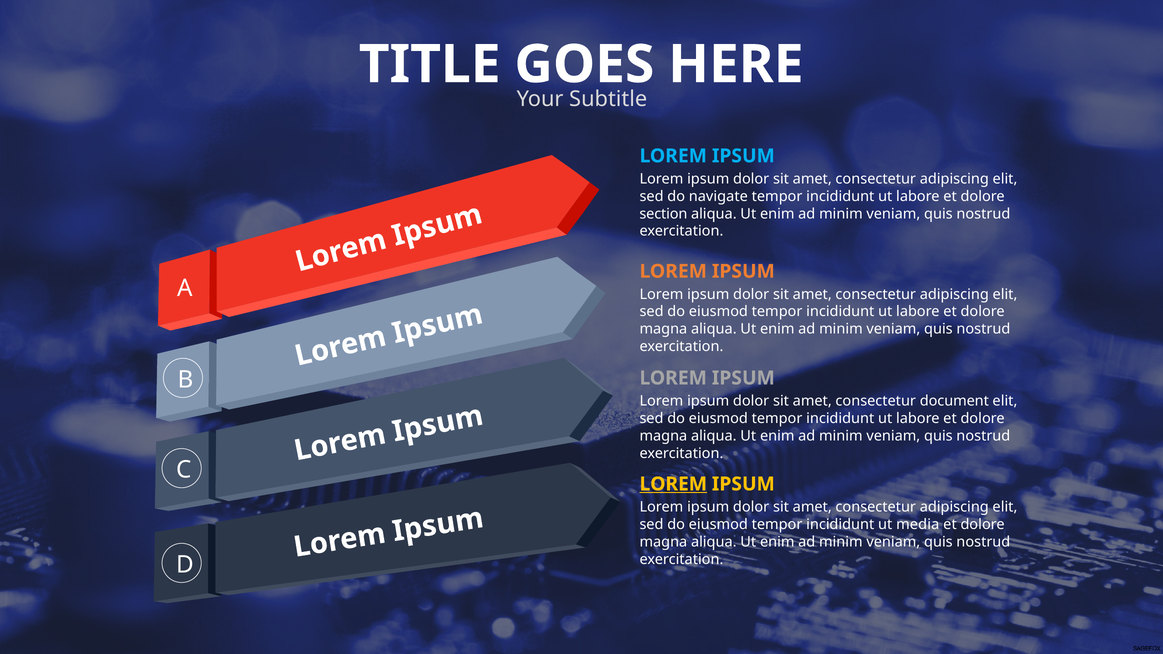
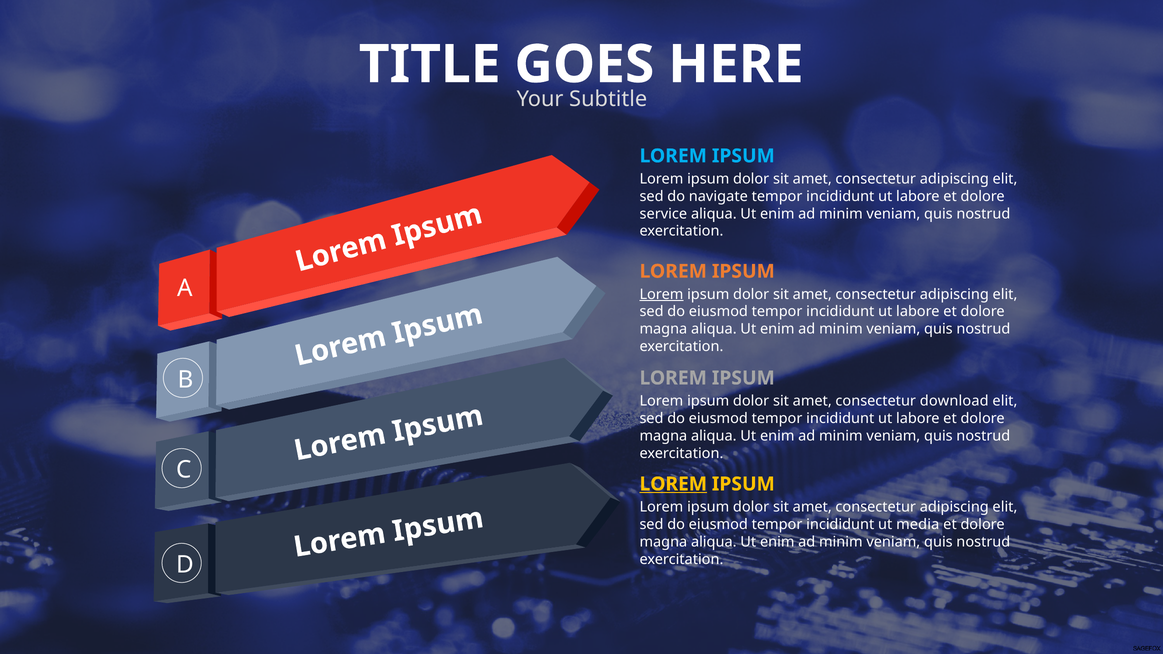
section: section -> service
Lorem at (661, 294) underline: none -> present
document: document -> download
